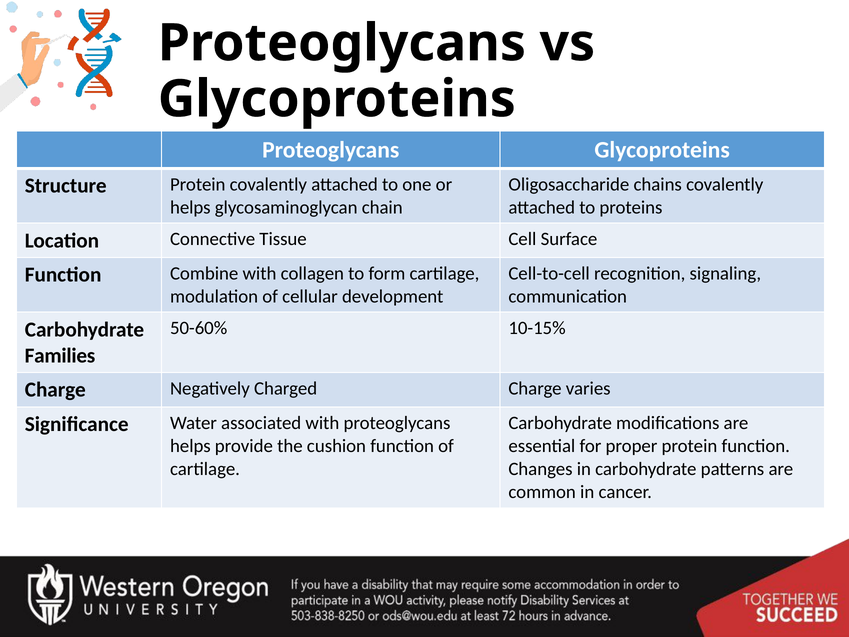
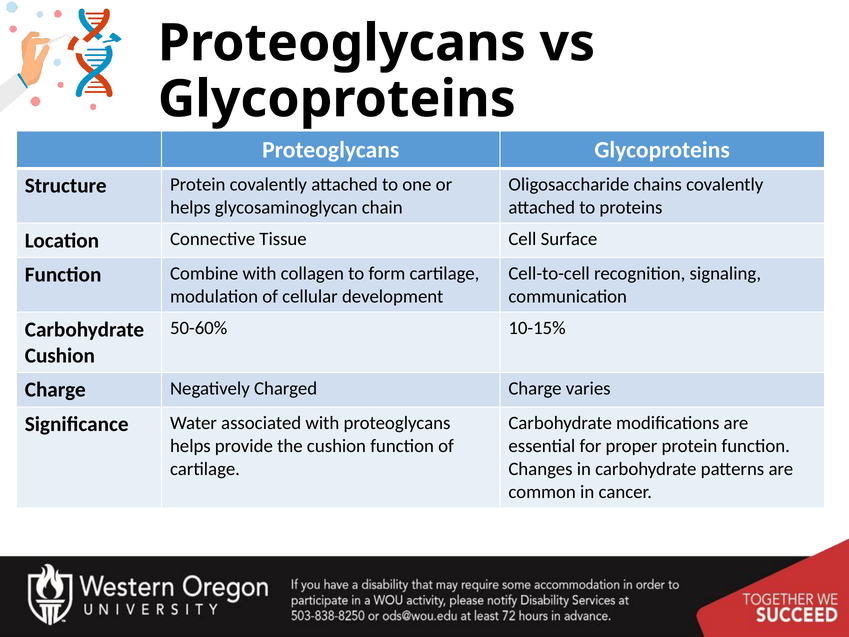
Families at (60, 355): Families -> Cushion
